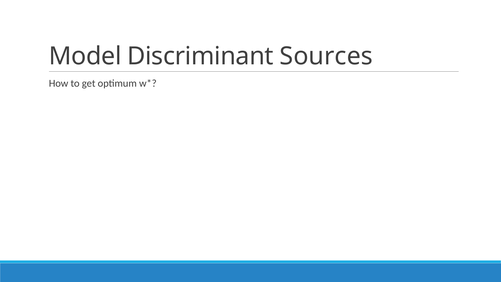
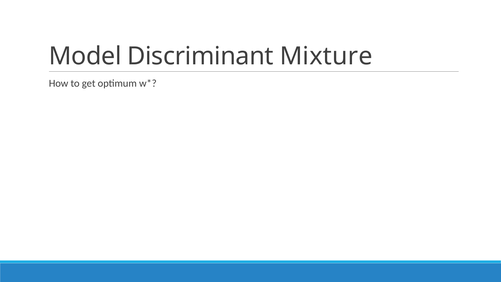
Sources: Sources -> Mixture
